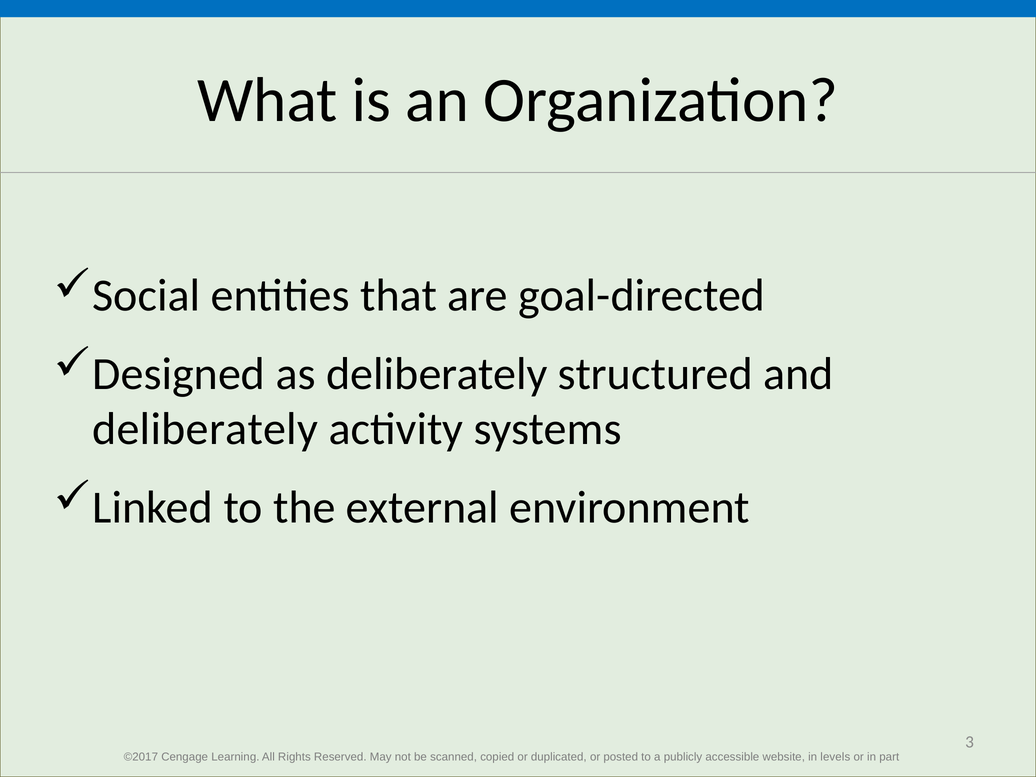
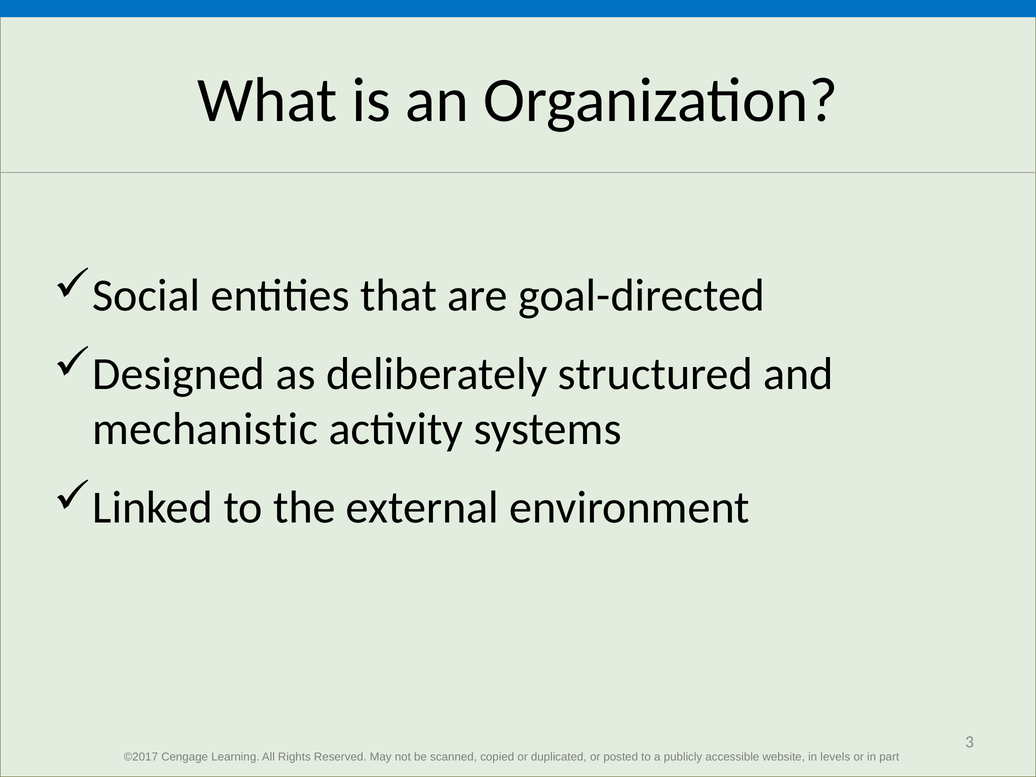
deliberately at (205, 429): deliberately -> mechanistic
